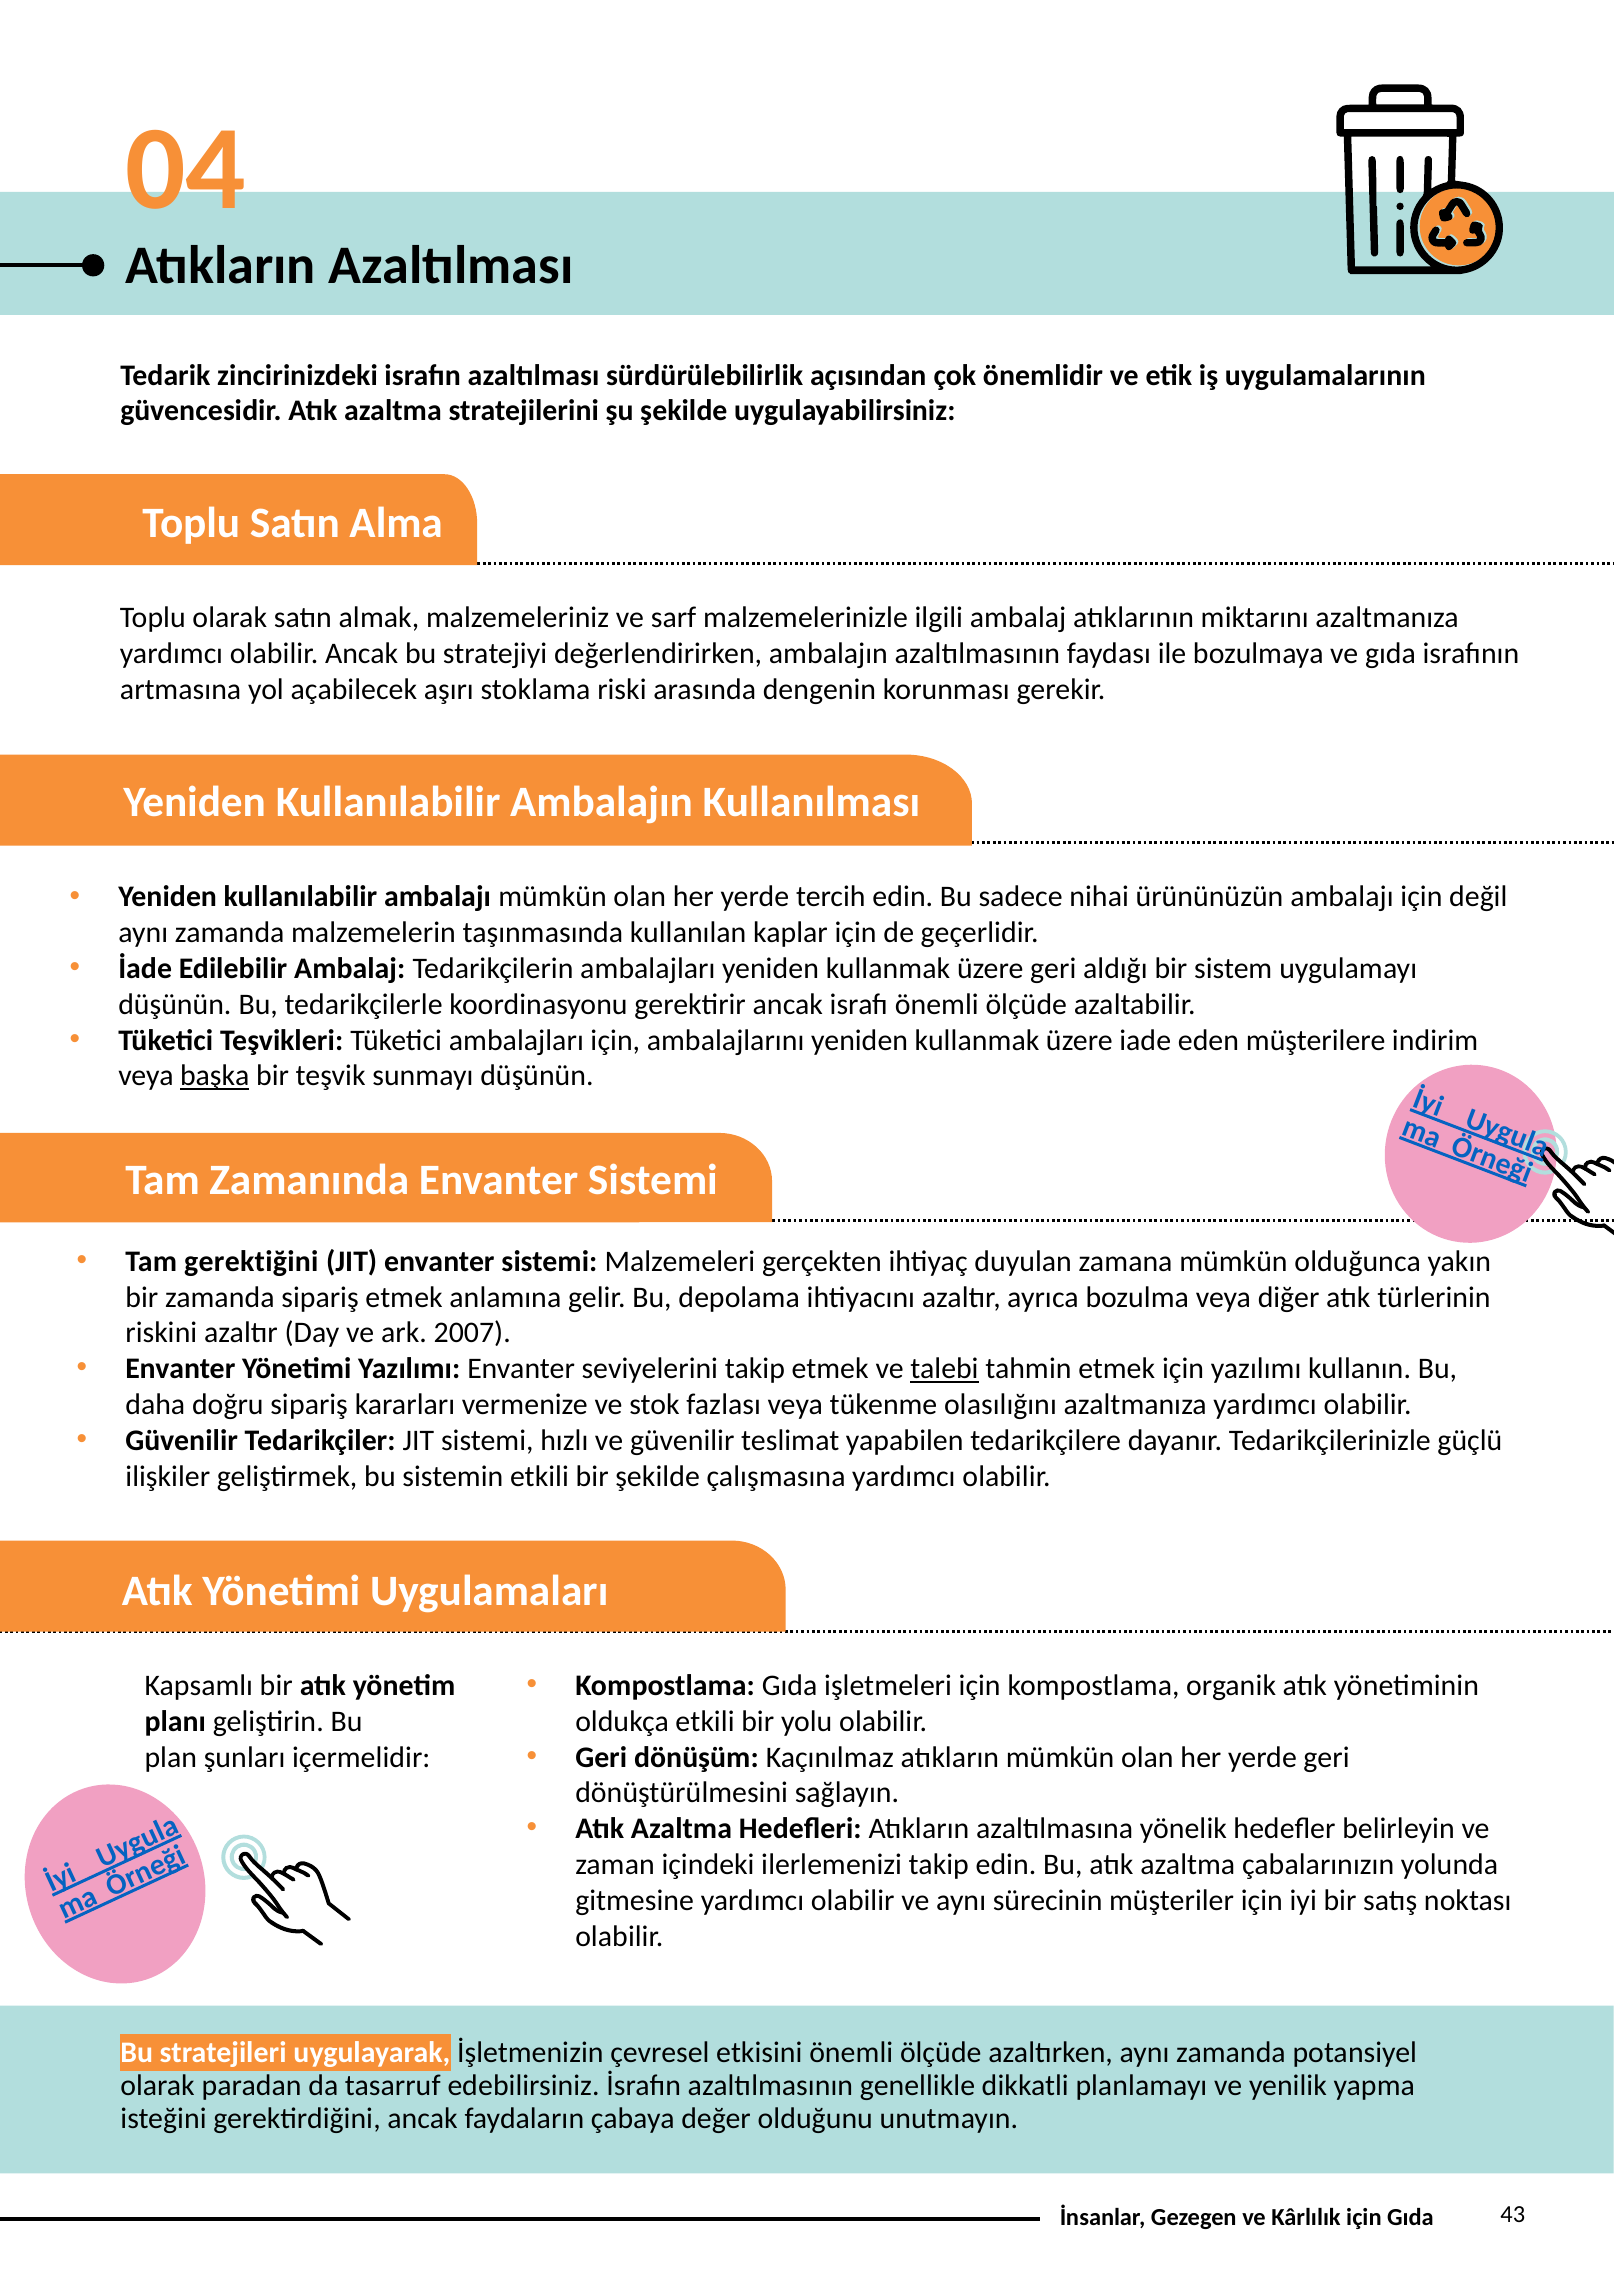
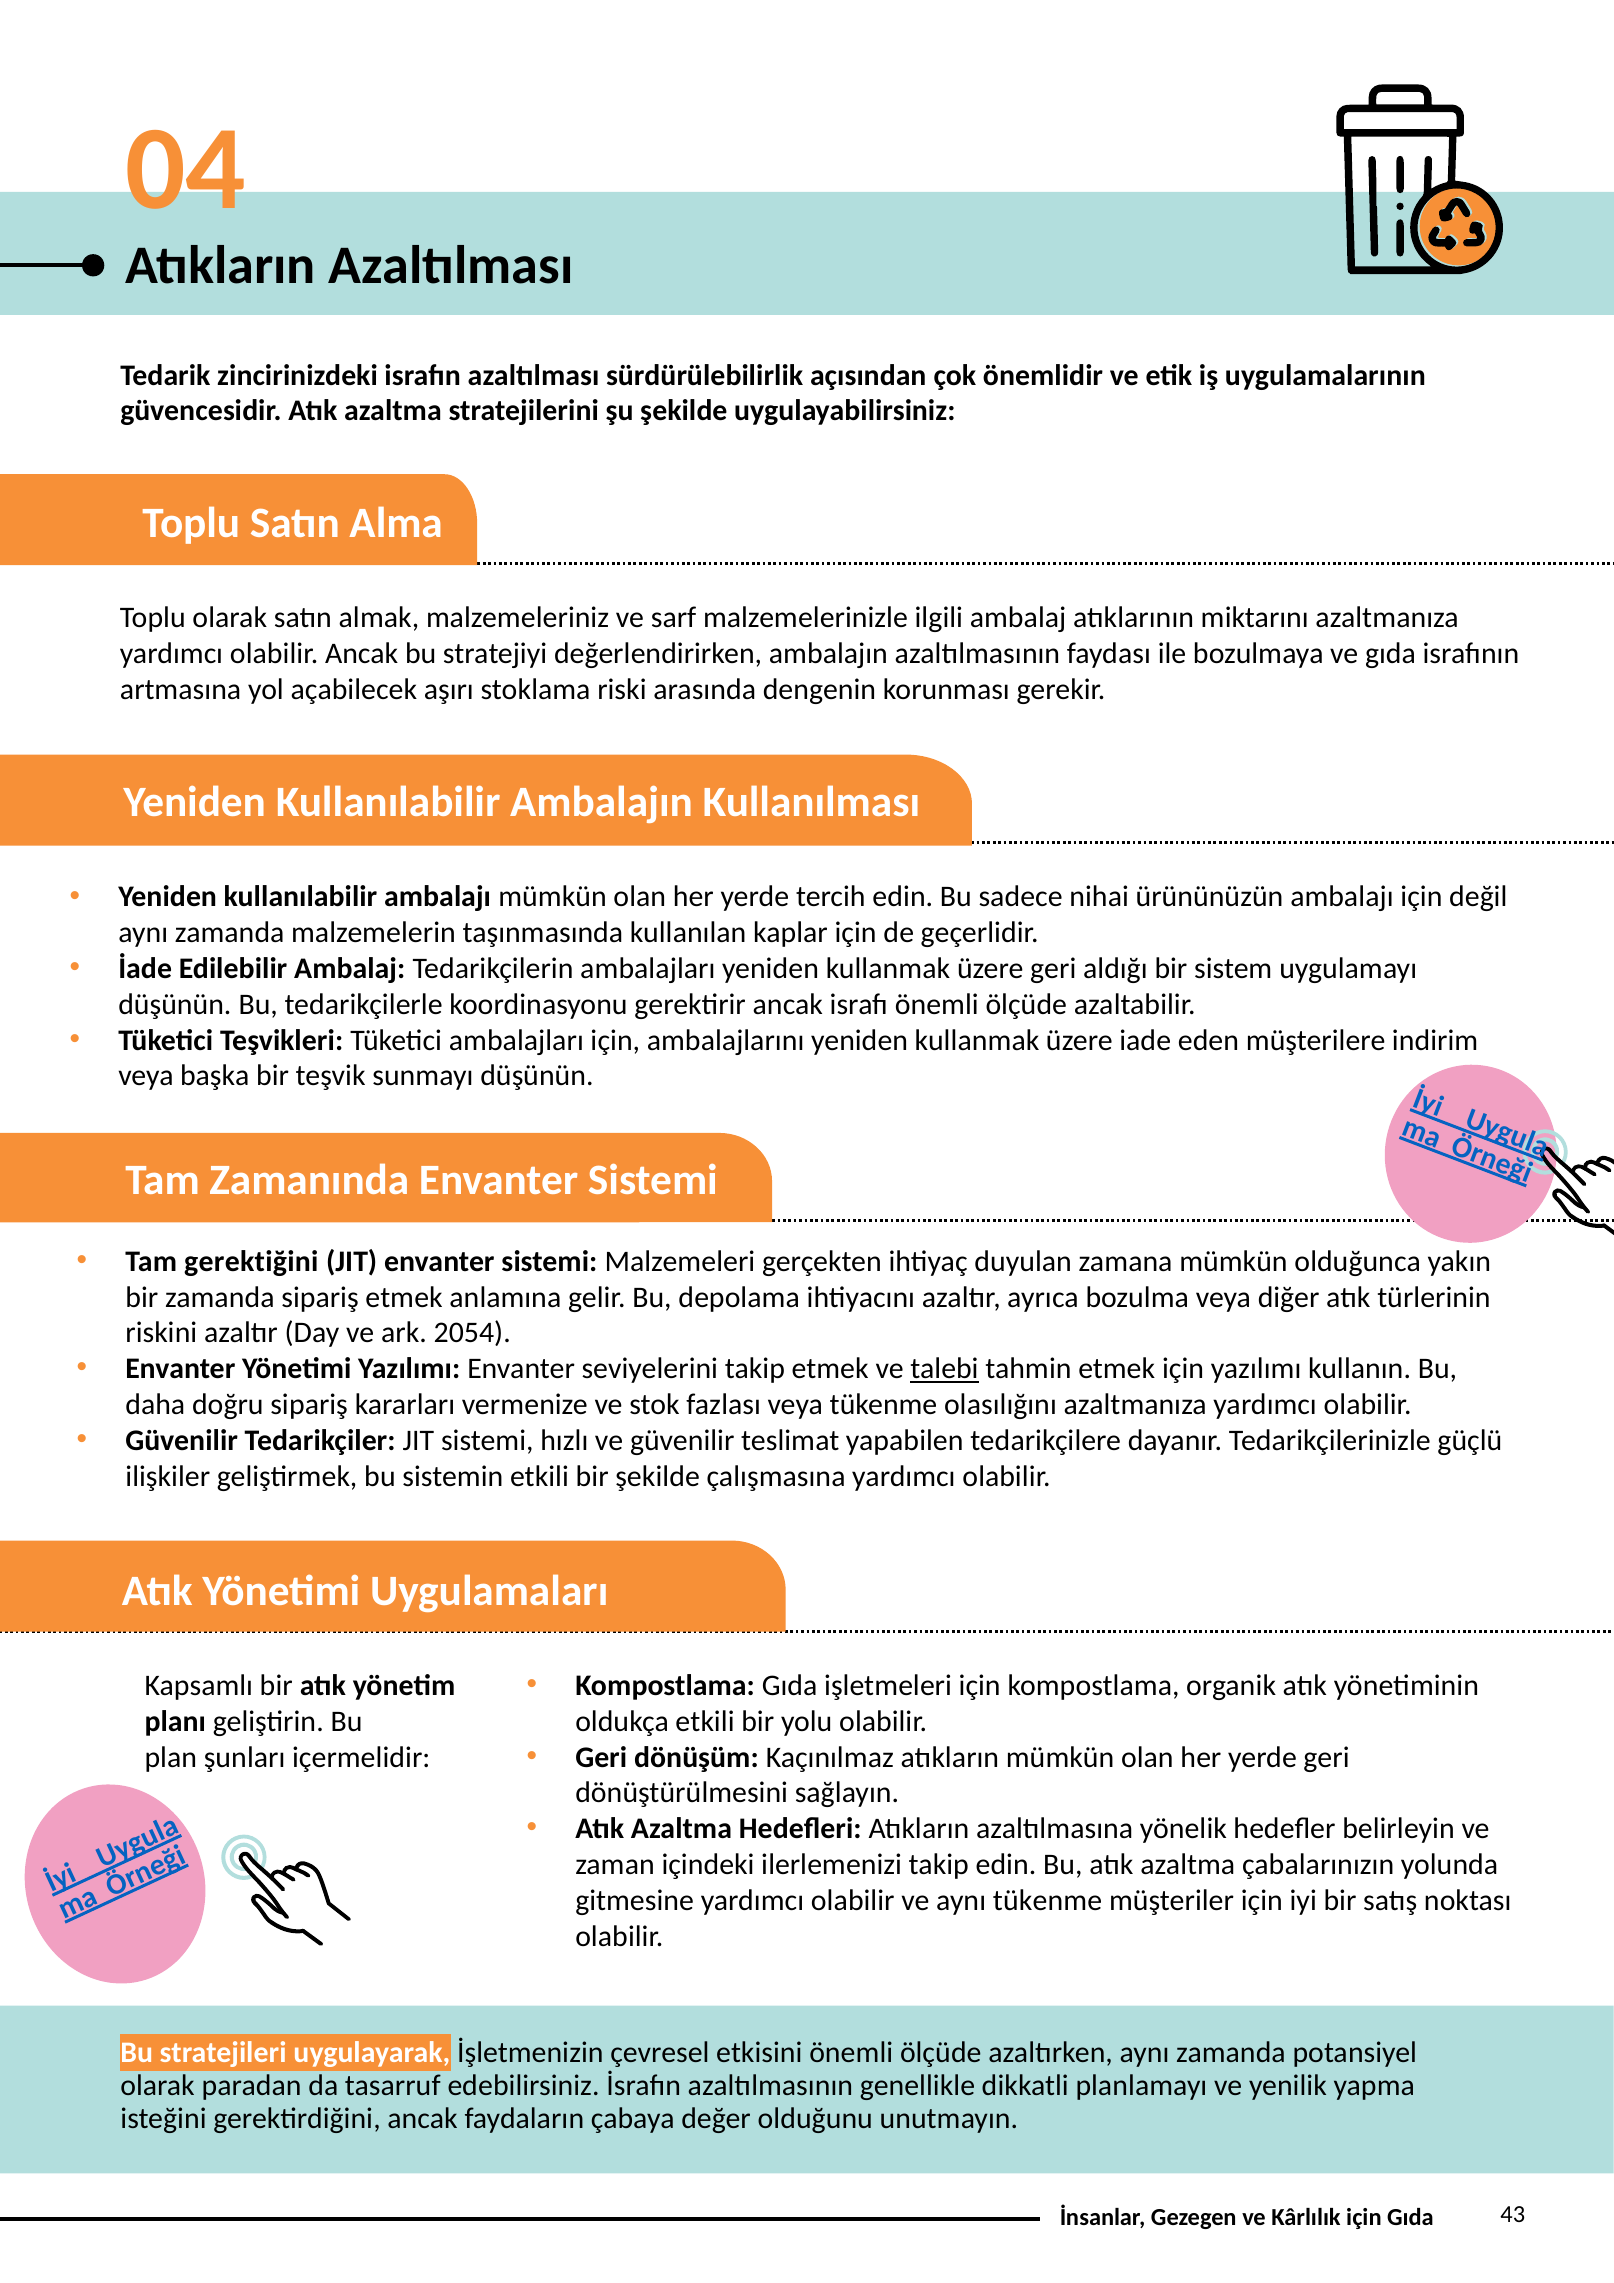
başka underline: present -> none
2007: 2007 -> 2054
aynı sürecinin: sürecinin -> tükenme
